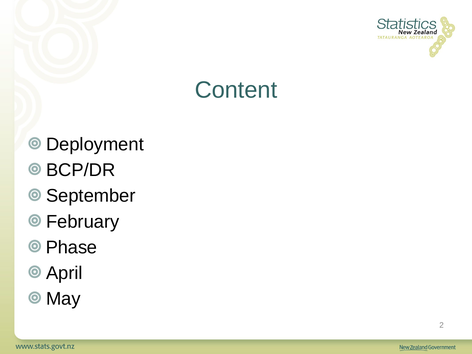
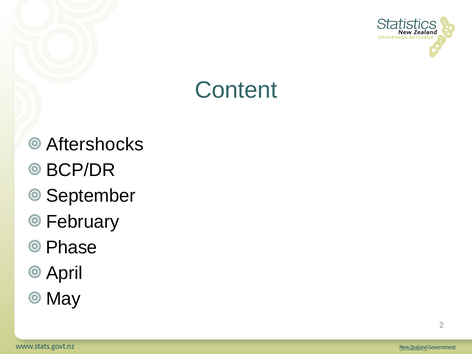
Deployment: Deployment -> Aftershocks
